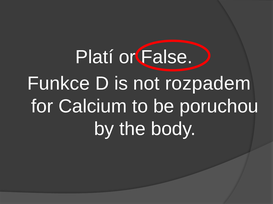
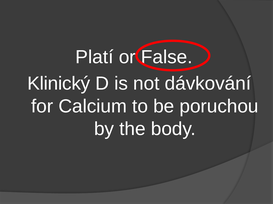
Funkce: Funkce -> Klinický
rozpadem: rozpadem -> dávkování
